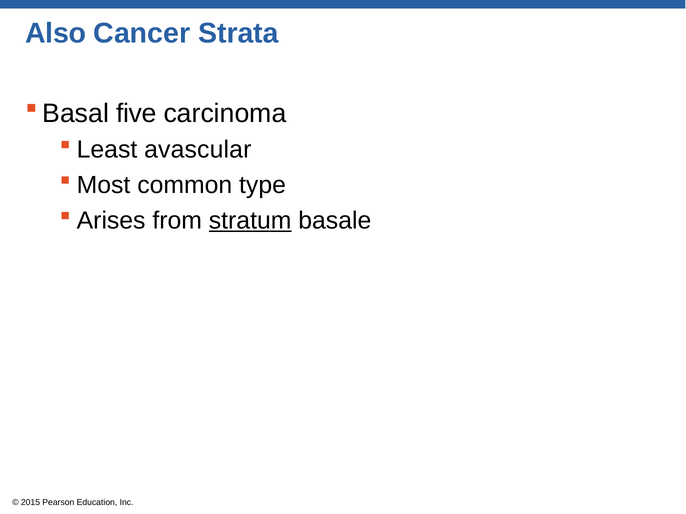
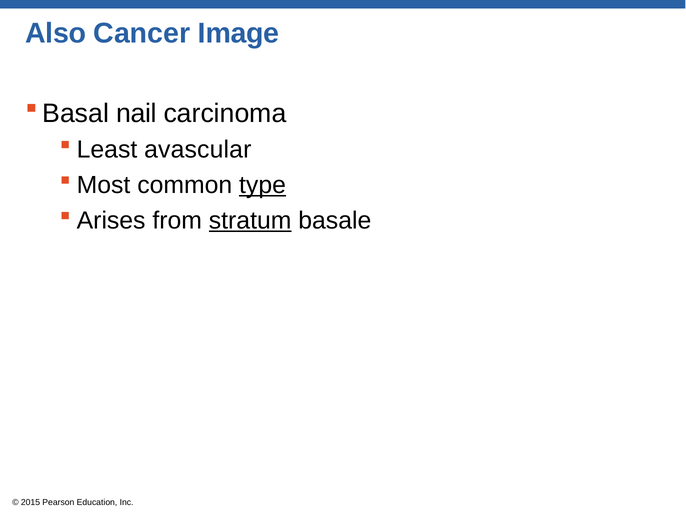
Strata: Strata -> Image
five: five -> nail
type underline: none -> present
